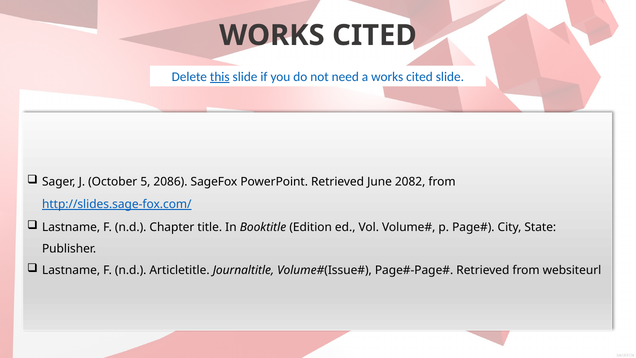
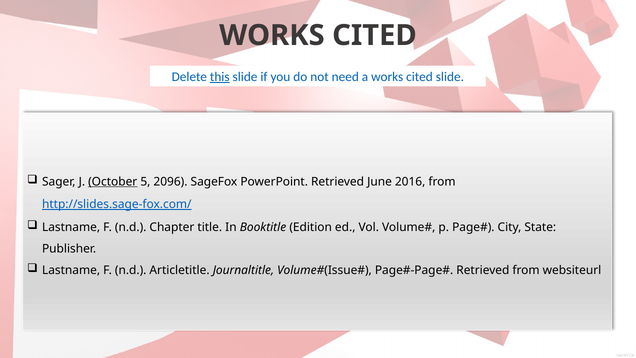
October underline: none -> present
2086: 2086 -> 2096
2082: 2082 -> 2016
